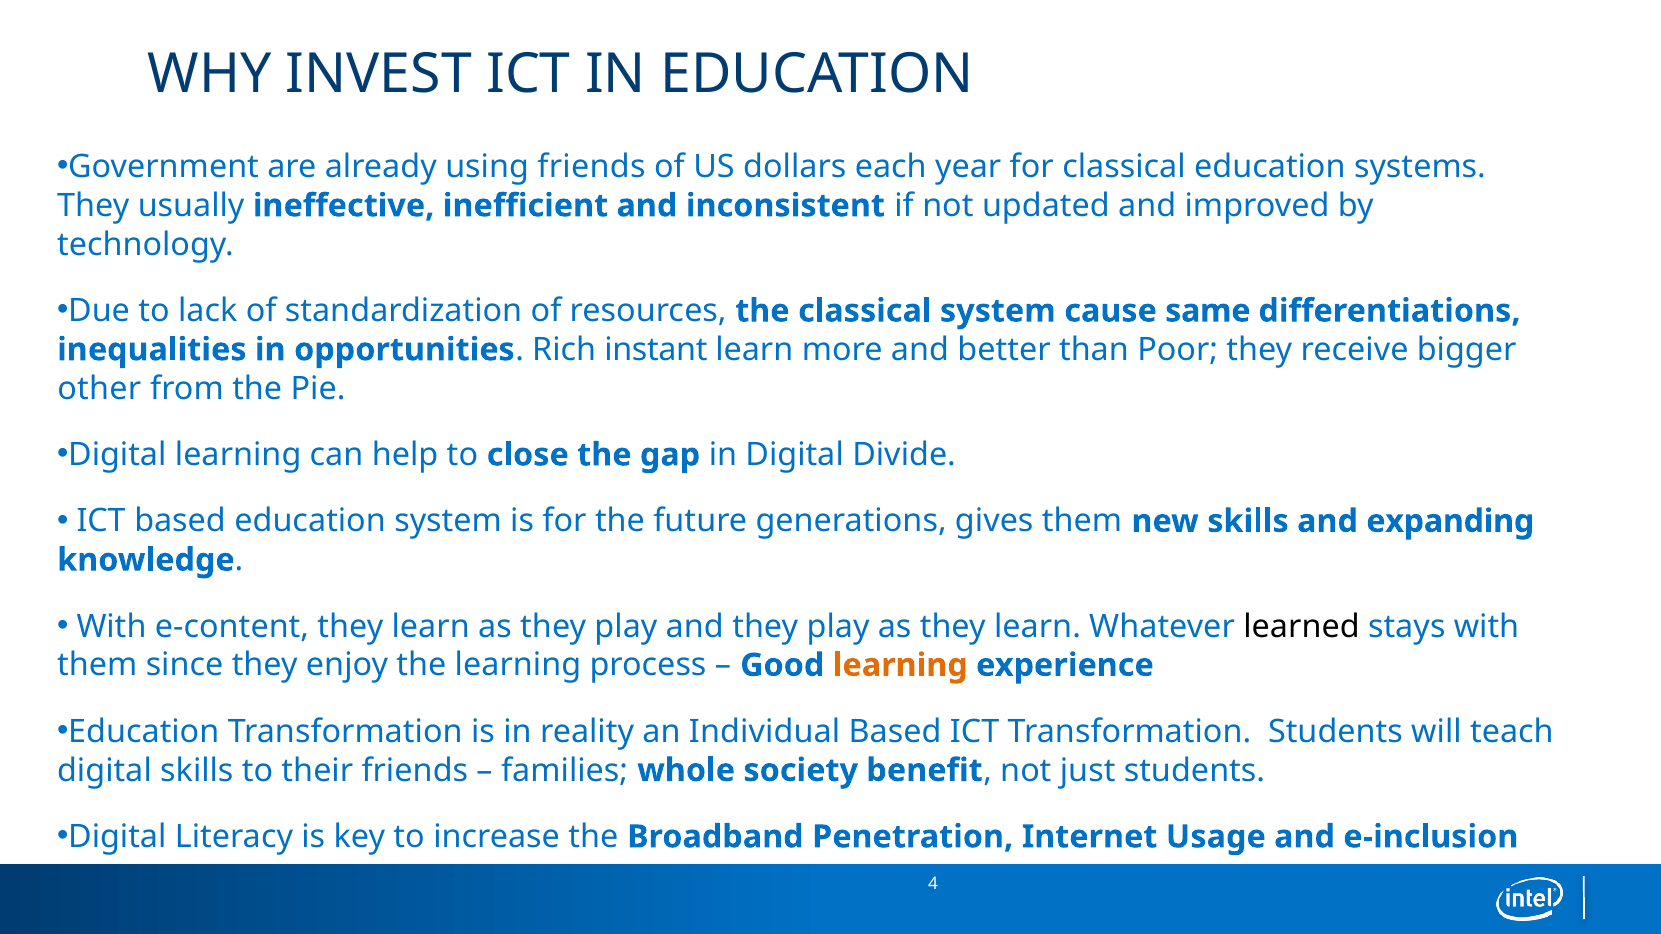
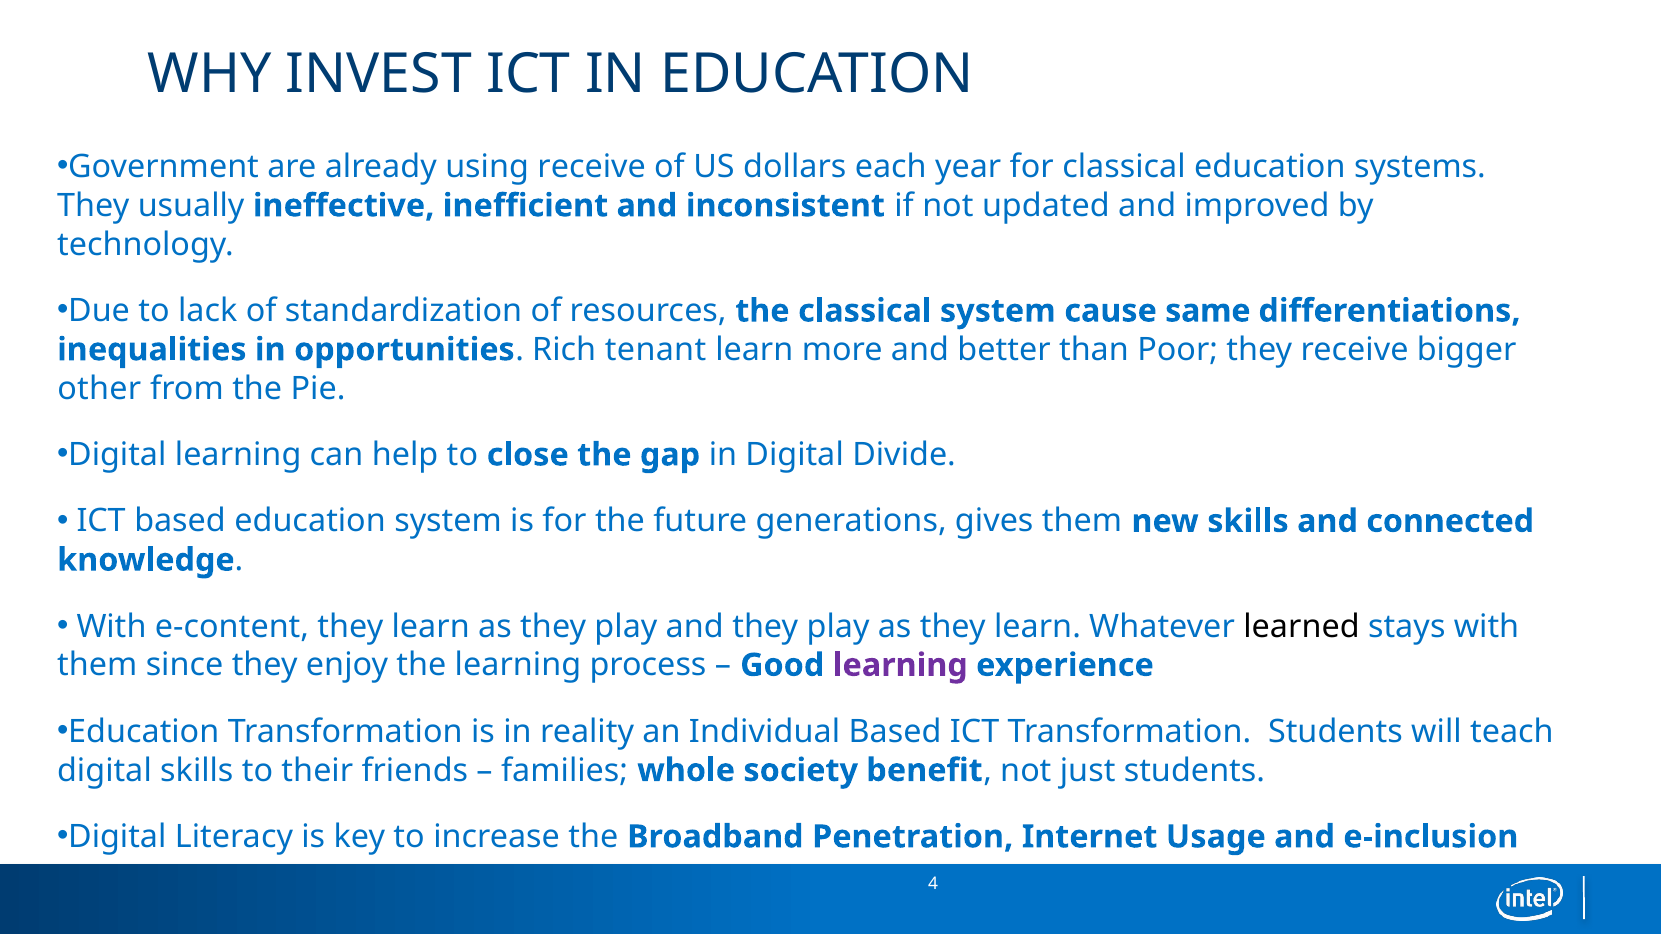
using friends: friends -> receive
instant: instant -> tenant
expanding: expanding -> connected
learning at (900, 665) colour: orange -> purple
